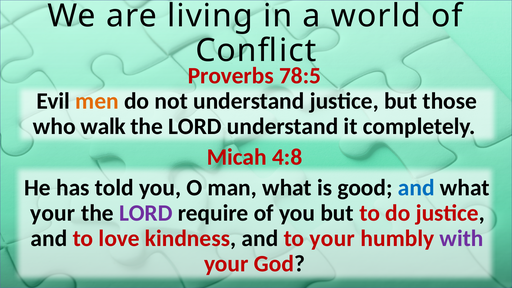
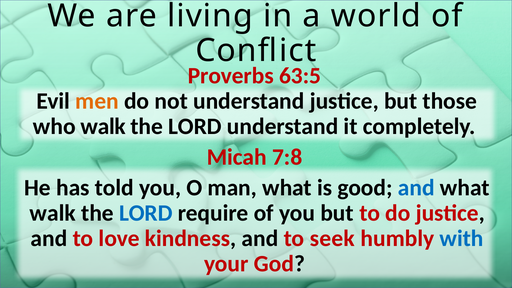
78:5: 78:5 -> 63:5
4:8: 4:8 -> 7:8
your at (53, 213): your -> walk
LORD at (146, 213) colour: purple -> blue
to your: your -> seek
with colour: purple -> blue
